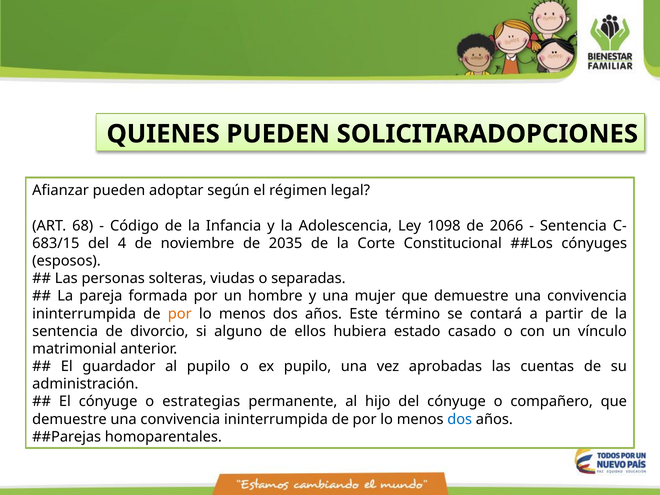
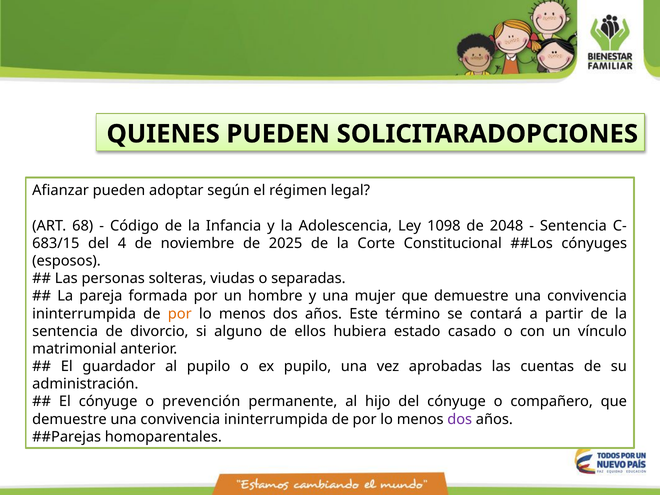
2066: 2066 -> 2048
2035: 2035 -> 2025
estrategias: estrategias -> prevención
dos at (460, 419) colour: blue -> purple
